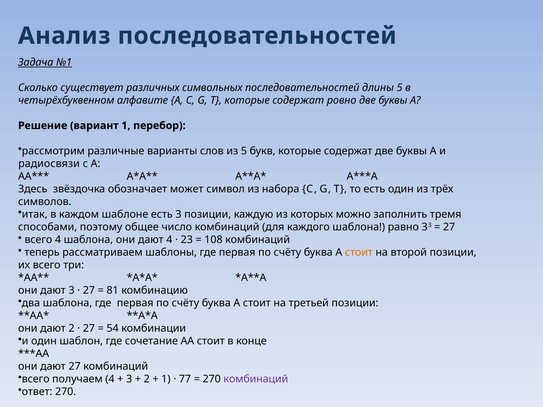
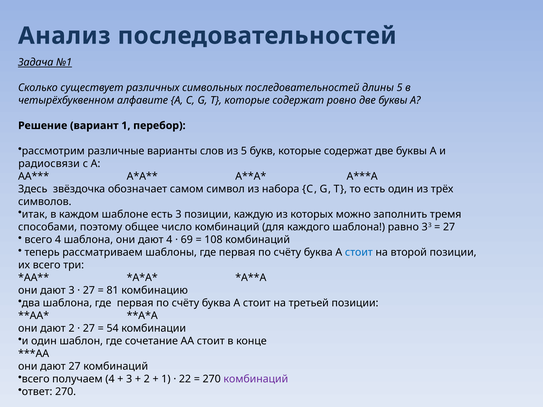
может: может -> самом
23: 23 -> 69
стоит at (359, 252) colour: orange -> blue
77: 77 -> 22
